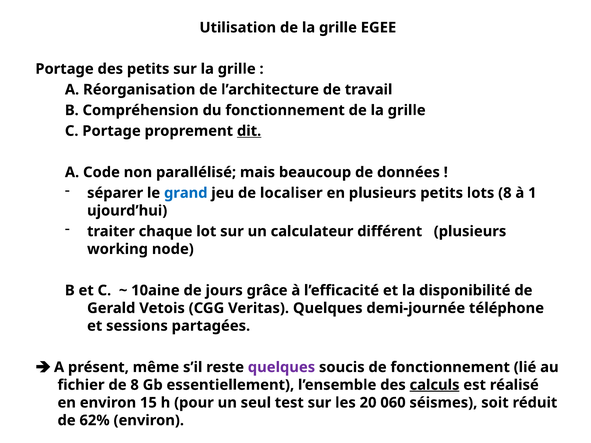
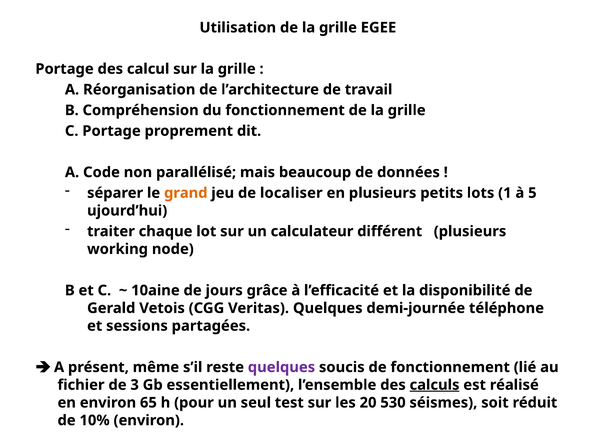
des petits: petits -> calcul
dit underline: present -> none
grand colour: blue -> orange
lots 8: 8 -> 1
1: 1 -> 5
de 8: 8 -> 3
15: 15 -> 65
060: 060 -> 530
62%: 62% -> 10%
